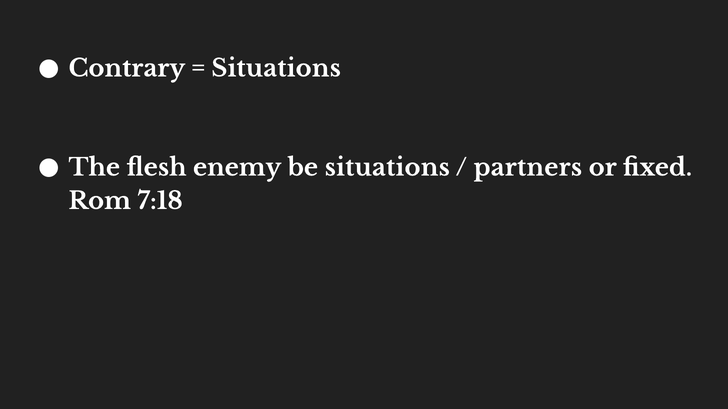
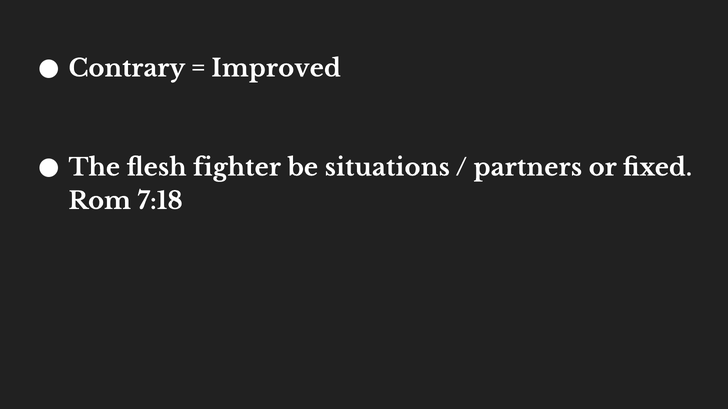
Situations at (276, 68): Situations -> Improved
enemy: enemy -> fighter
